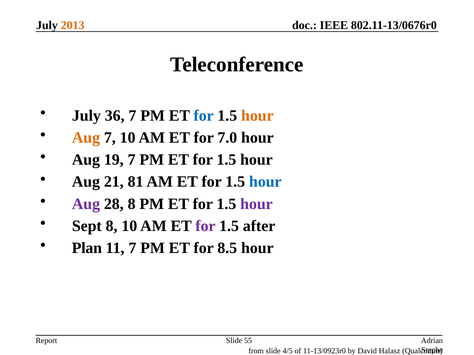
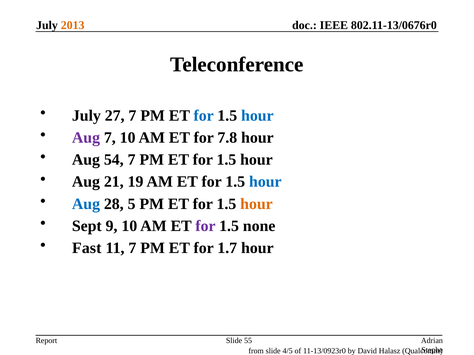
36: 36 -> 27
hour at (257, 116) colour: orange -> blue
Aug at (86, 138) colour: orange -> purple
7.0: 7.0 -> 7.8
19: 19 -> 54
81: 81 -> 19
Aug at (86, 204) colour: purple -> blue
28 8: 8 -> 5
hour at (256, 204) colour: purple -> orange
Sept 8: 8 -> 9
after: after -> none
Plan: Plan -> Fast
8.5: 8.5 -> 1.7
